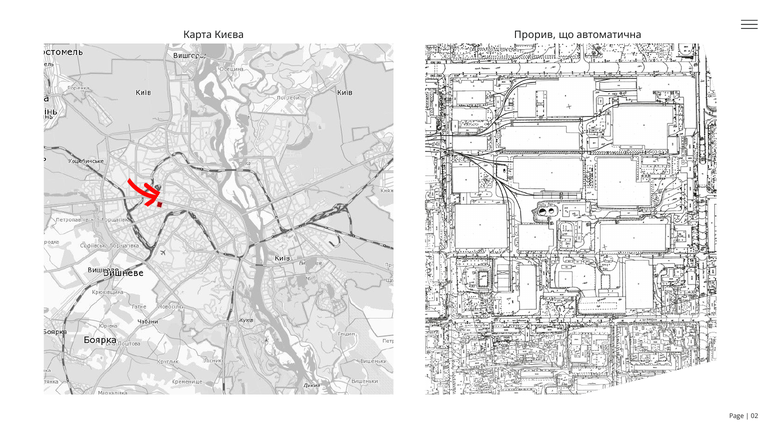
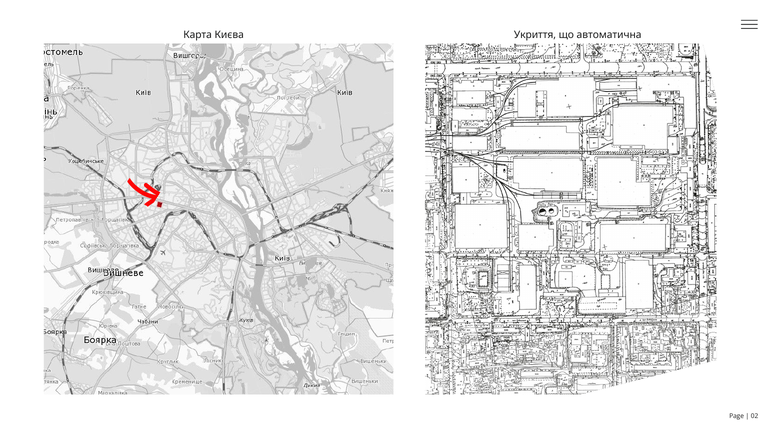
Прорив: Прорив -> Укриття
